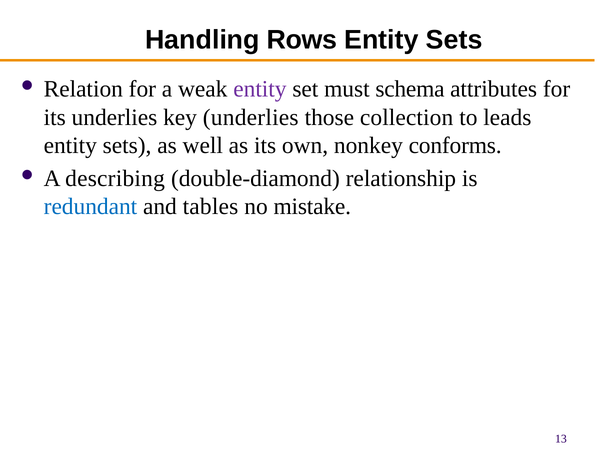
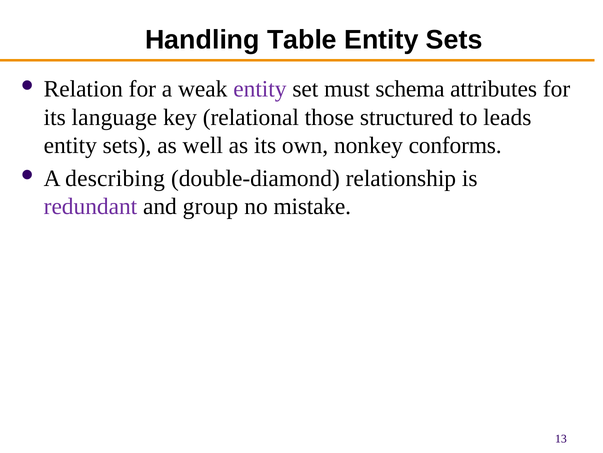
Rows: Rows -> Table
its underlies: underlies -> language
key underlies: underlies -> relational
collection: collection -> structured
redundant colour: blue -> purple
tables: tables -> group
